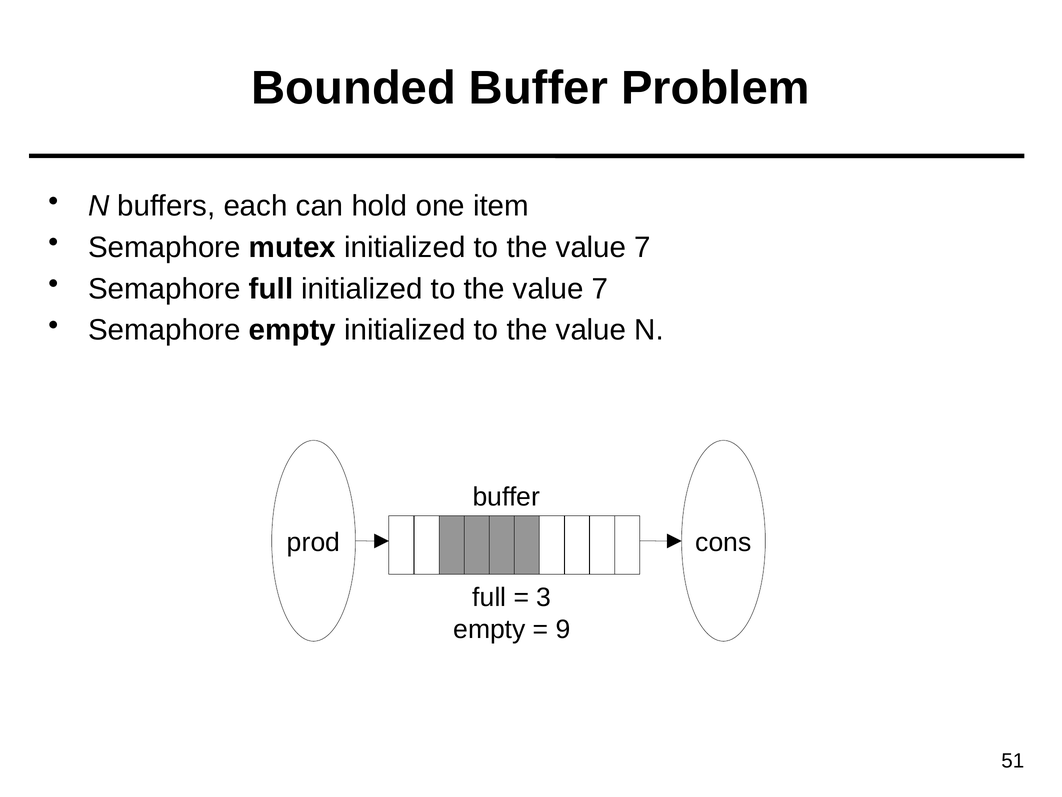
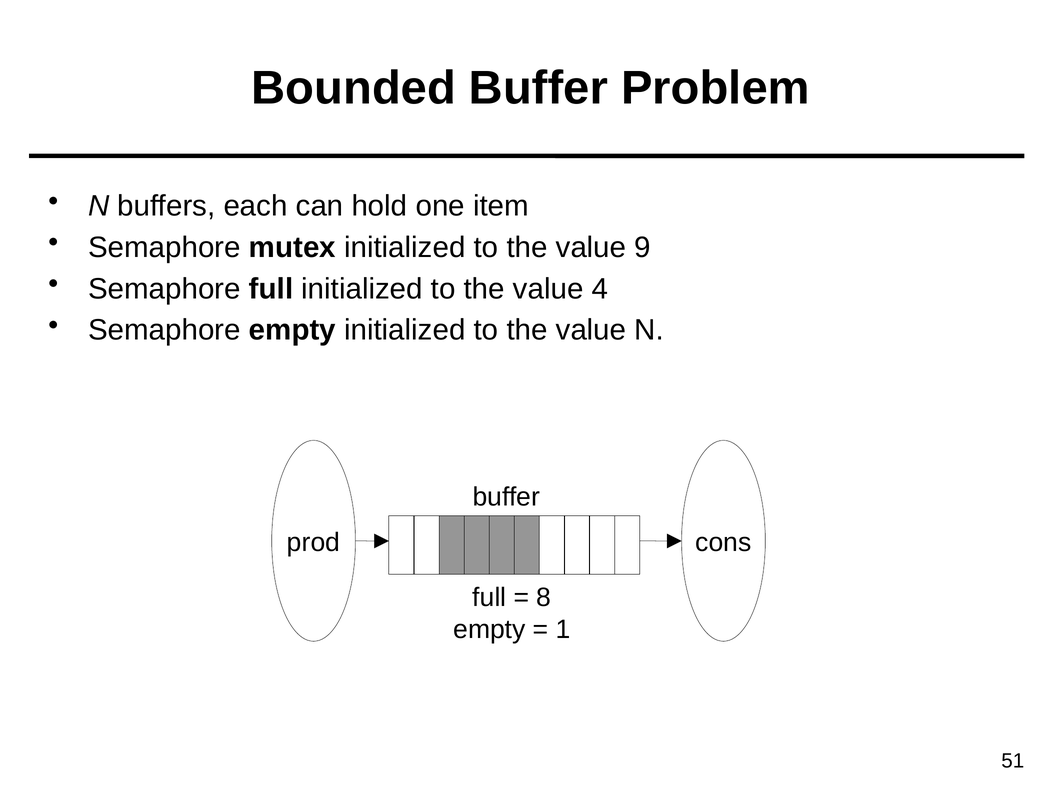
7 at (643, 247): 7 -> 9
7 at (600, 289): 7 -> 4
3: 3 -> 8
9: 9 -> 1
